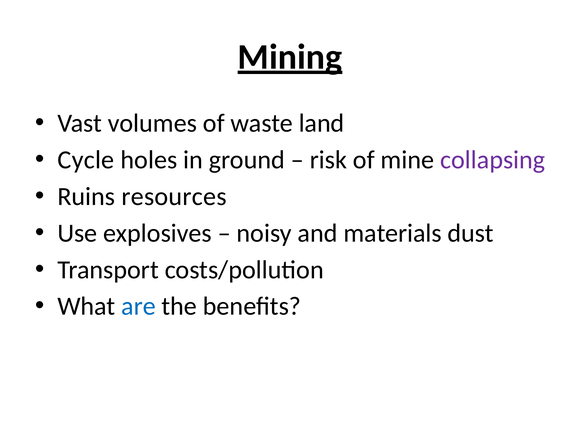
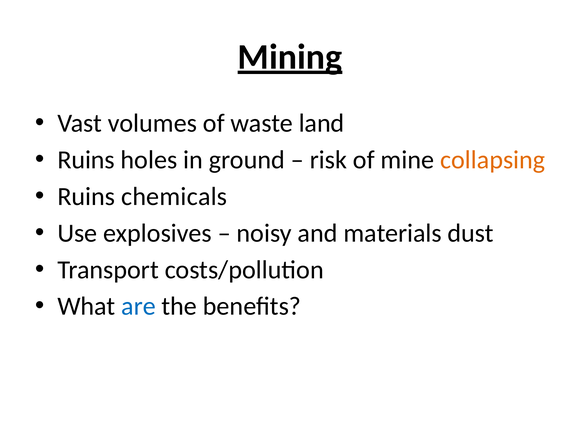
Cycle at (86, 160): Cycle -> Ruins
collapsing colour: purple -> orange
resources: resources -> chemicals
